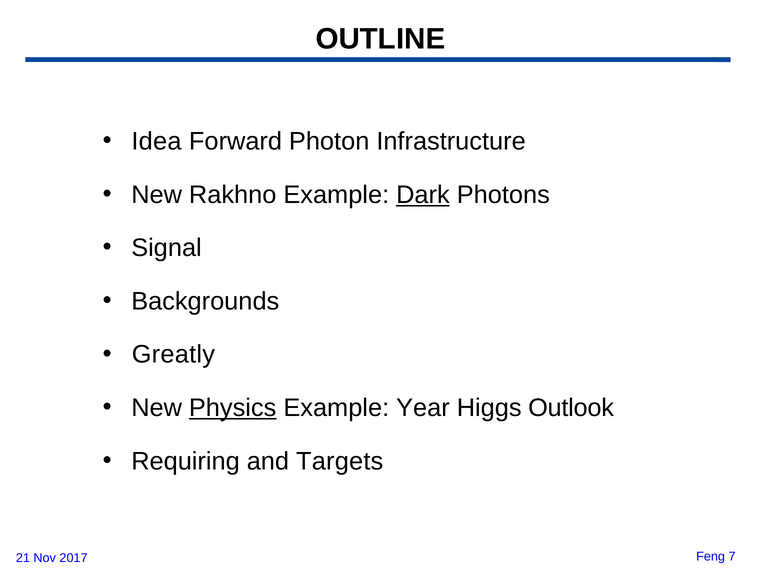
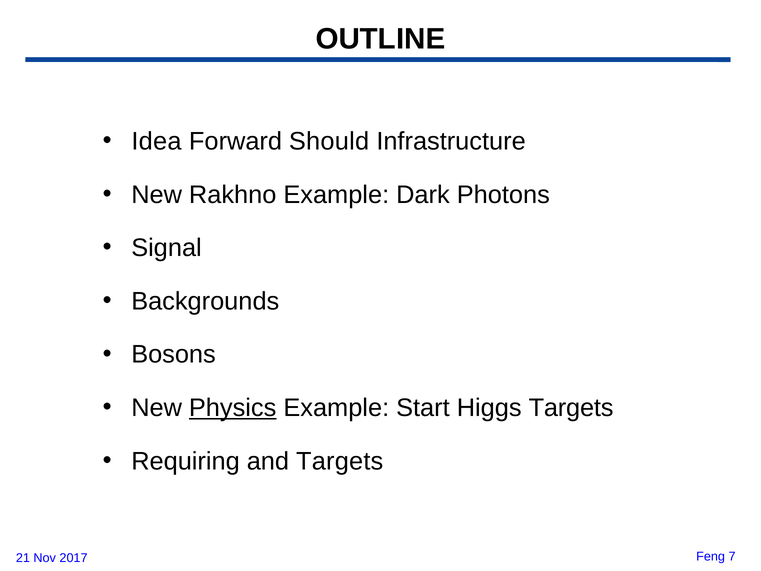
Photon: Photon -> Should
Dark underline: present -> none
Greatly: Greatly -> Bosons
Year: Year -> Start
Higgs Outlook: Outlook -> Targets
